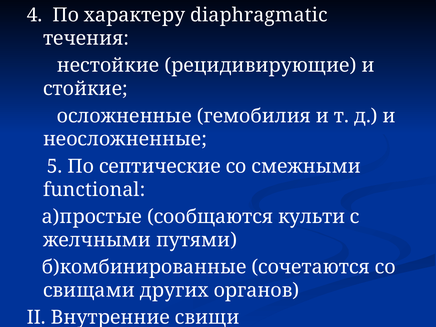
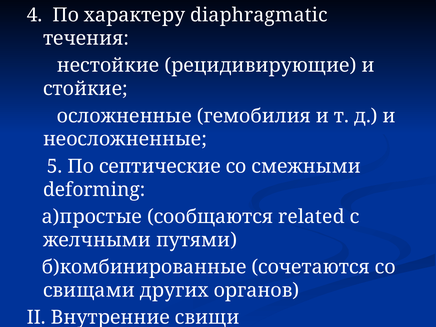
functional: functional -> deforming
культи: культи -> related
